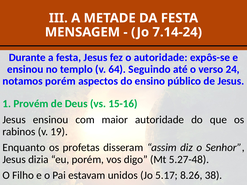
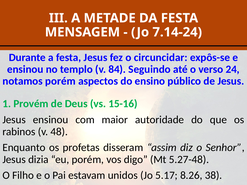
o autoridade: autoridade -> circuncidar
64: 64 -> 84
19: 19 -> 48
